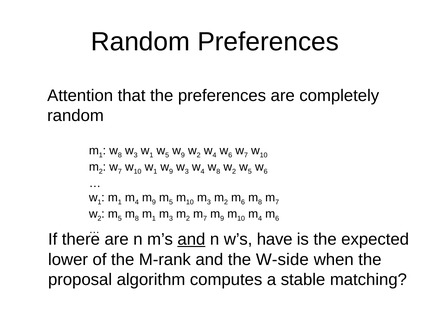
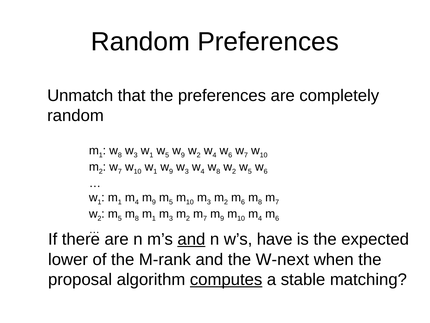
Attention: Attention -> Unmatch
W-side: W-side -> W-next
computes underline: none -> present
